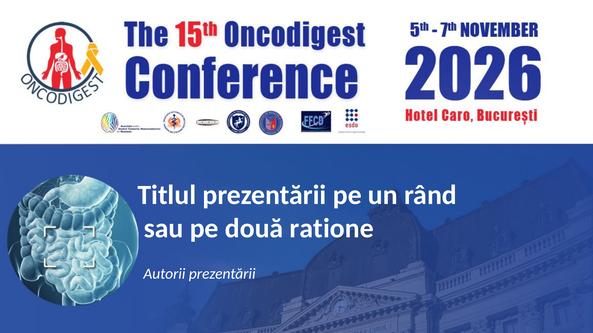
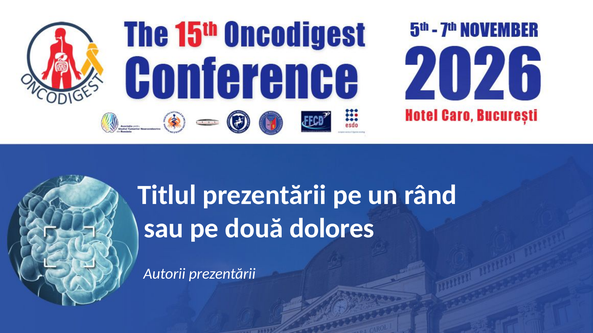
ratione: ratione -> dolores
